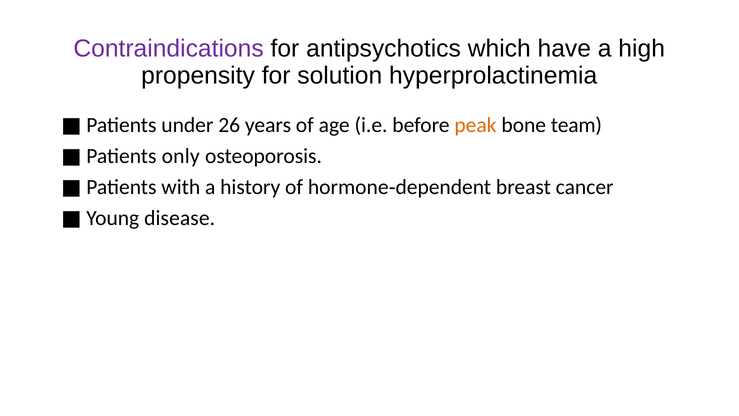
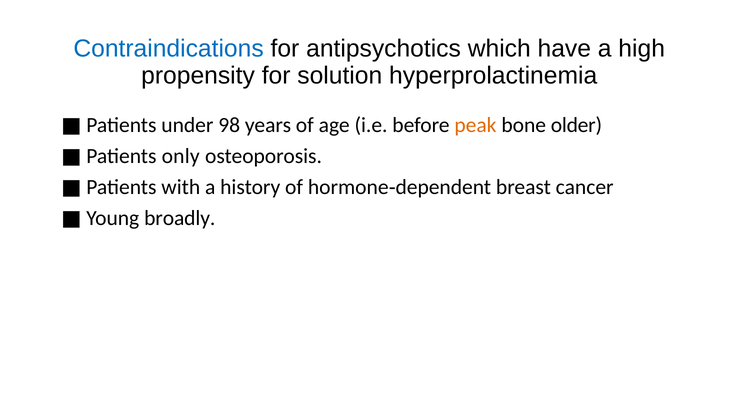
Contraindications colour: purple -> blue
26: 26 -> 98
team: team -> older
disease: disease -> broadly
